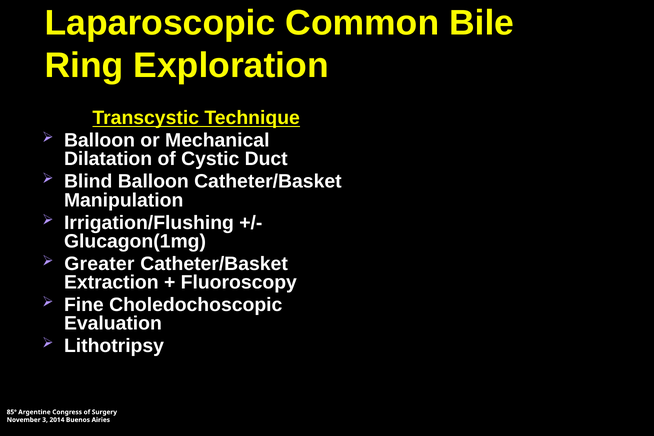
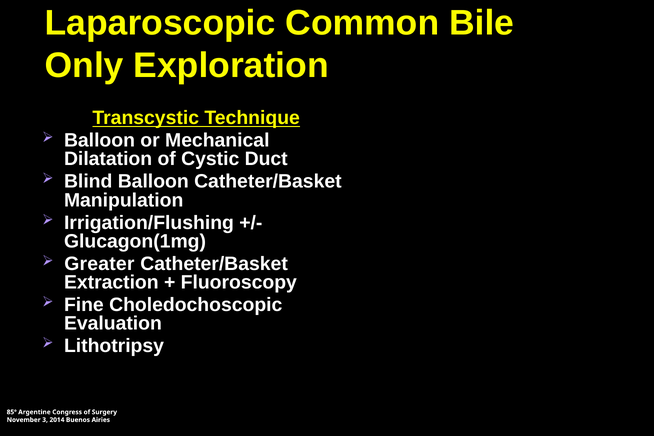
Ring: Ring -> Only
